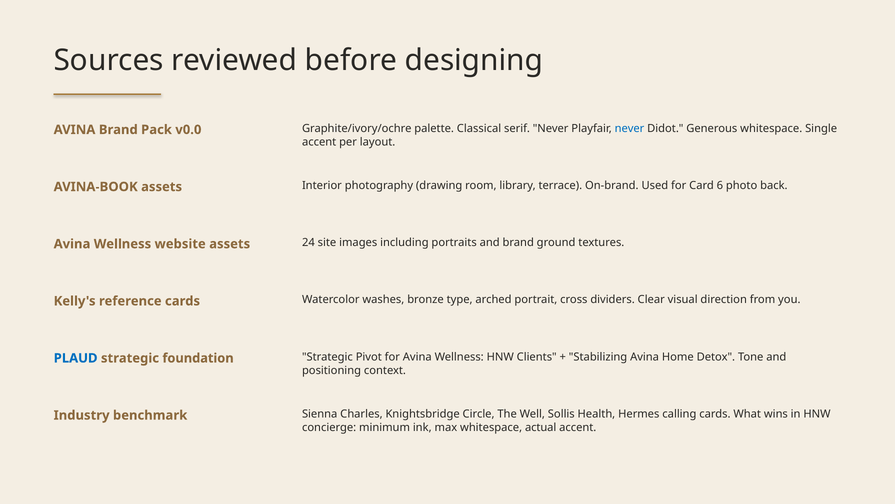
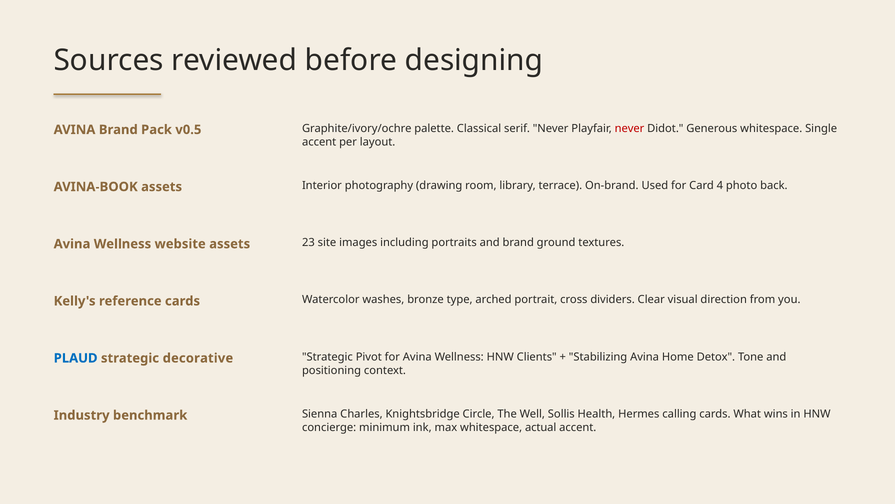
v0.0: v0.0 -> v0.5
never at (629, 128) colour: blue -> red
6: 6 -> 4
24: 24 -> 23
foundation: foundation -> decorative
